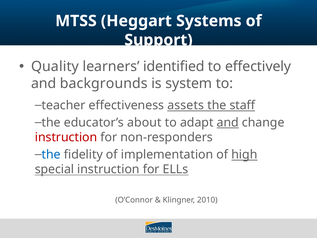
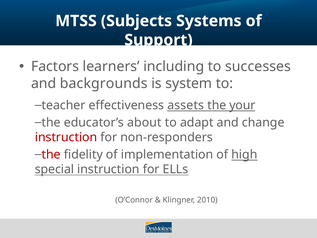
Heggart: Heggart -> Subjects
Quality: Quality -> Factors
identified: identified -> including
effectively: effectively -> successes
staff: staff -> your
and at (228, 122) underline: present -> none
the at (51, 154) colour: blue -> red
